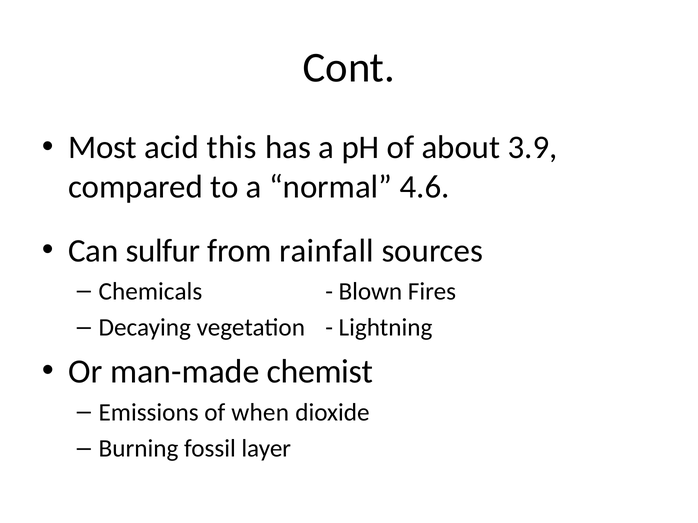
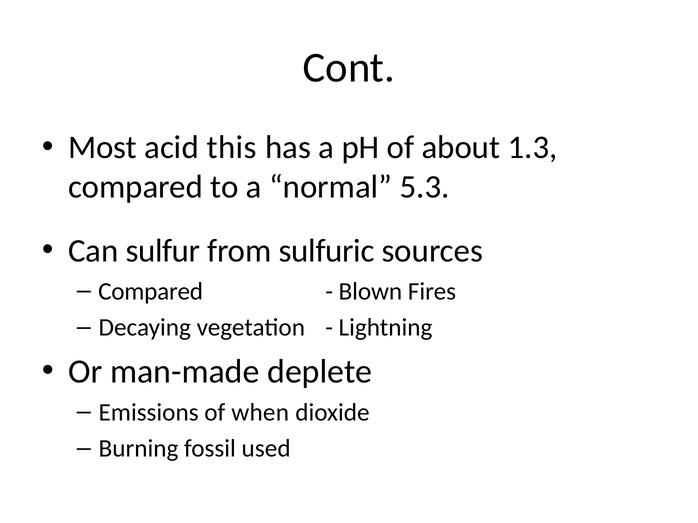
3.9: 3.9 -> 1.3
4.6: 4.6 -> 5.3
rainfall: rainfall -> sulfuric
Chemicals at (150, 292): Chemicals -> Compared
chemist: chemist -> deplete
layer: layer -> used
